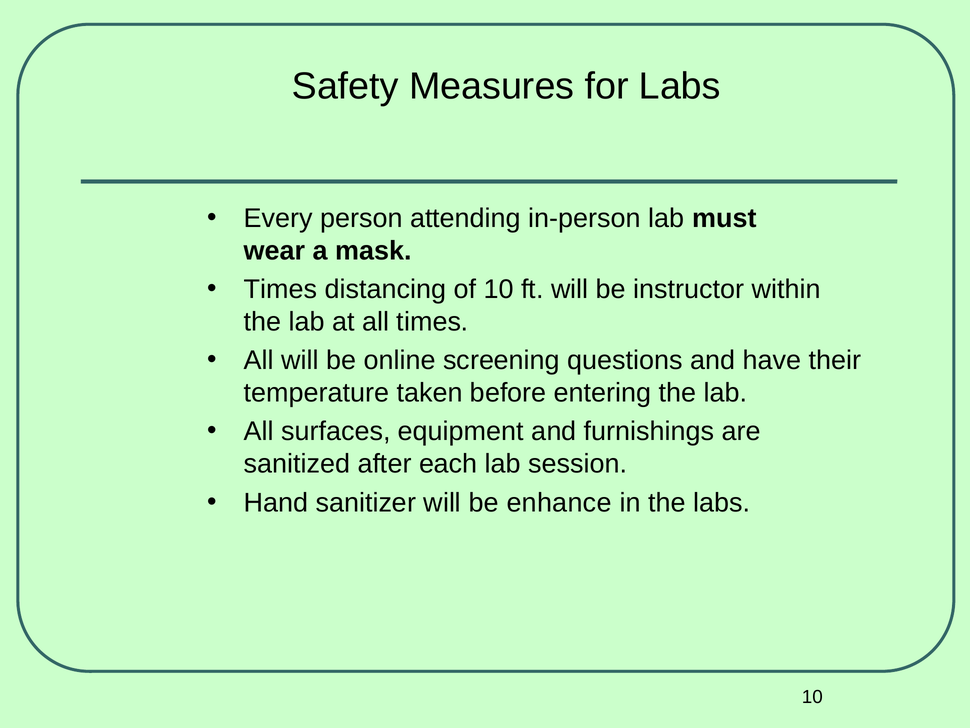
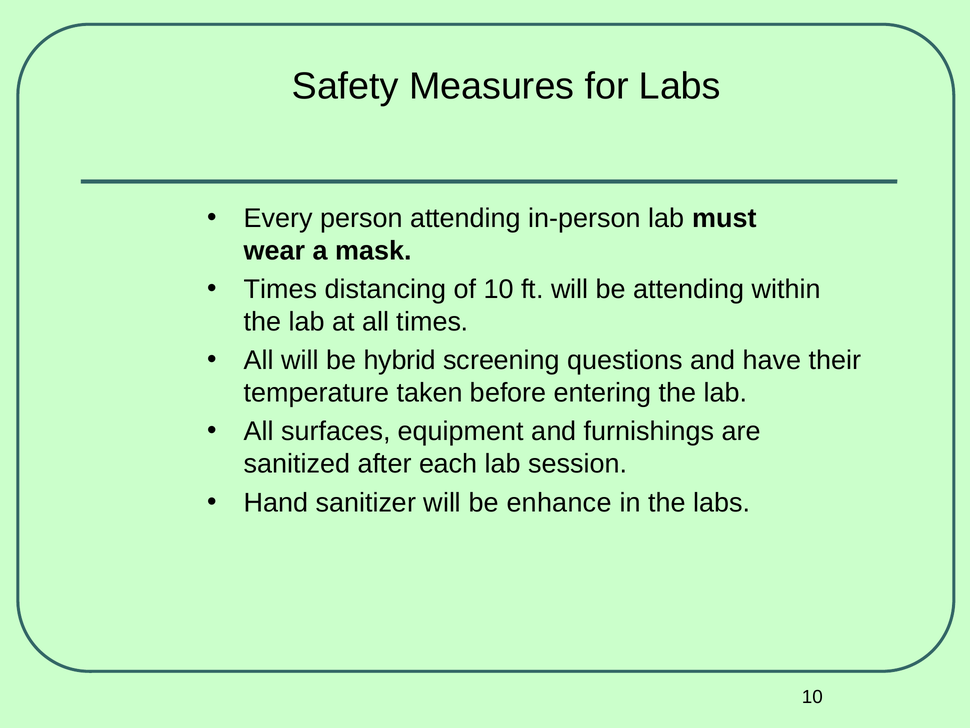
be instructor: instructor -> attending
online: online -> hybrid
